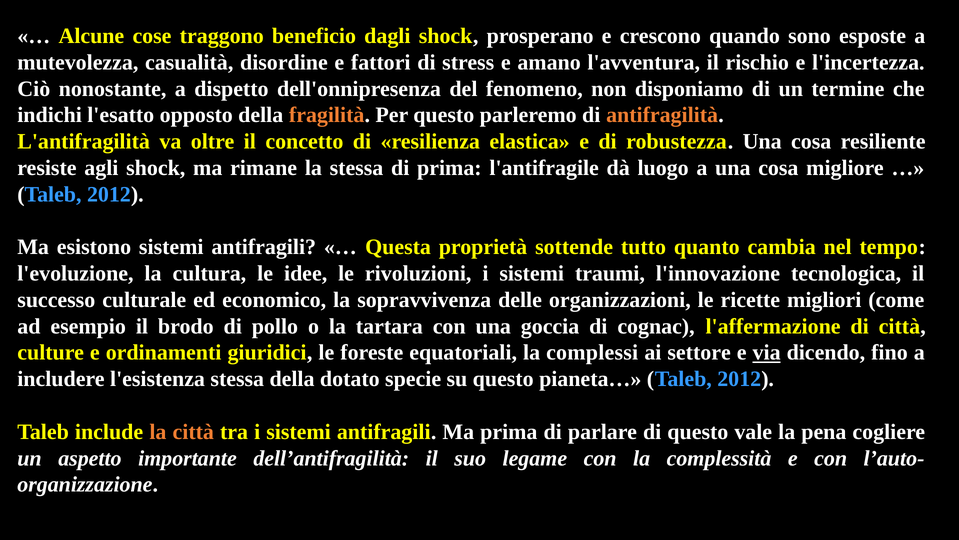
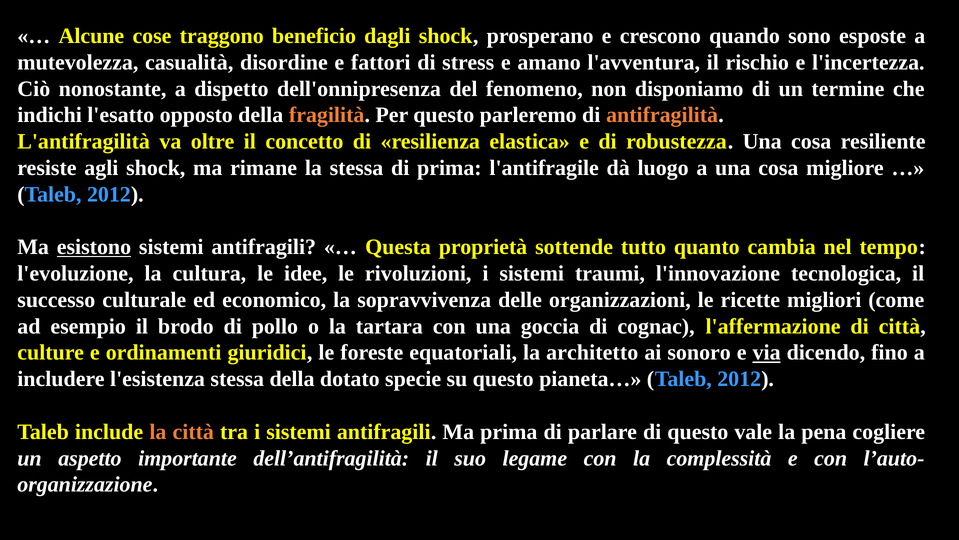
esistono underline: none -> present
complessi: complessi -> architetto
settore: settore -> sonoro
